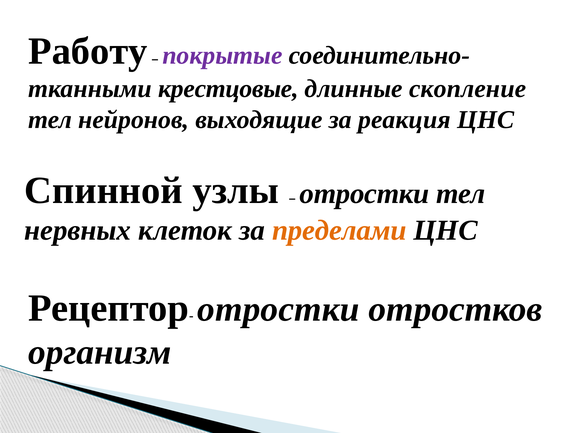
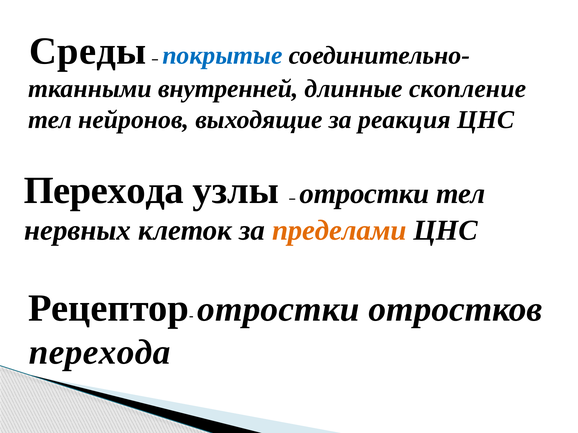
Работу: Работу -> Среды
покрытые colour: purple -> blue
крестцовые: крестцовые -> внутренней
Спинной at (104, 191): Спинной -> Перехода
организм at (100, 353): организм -> перехода
